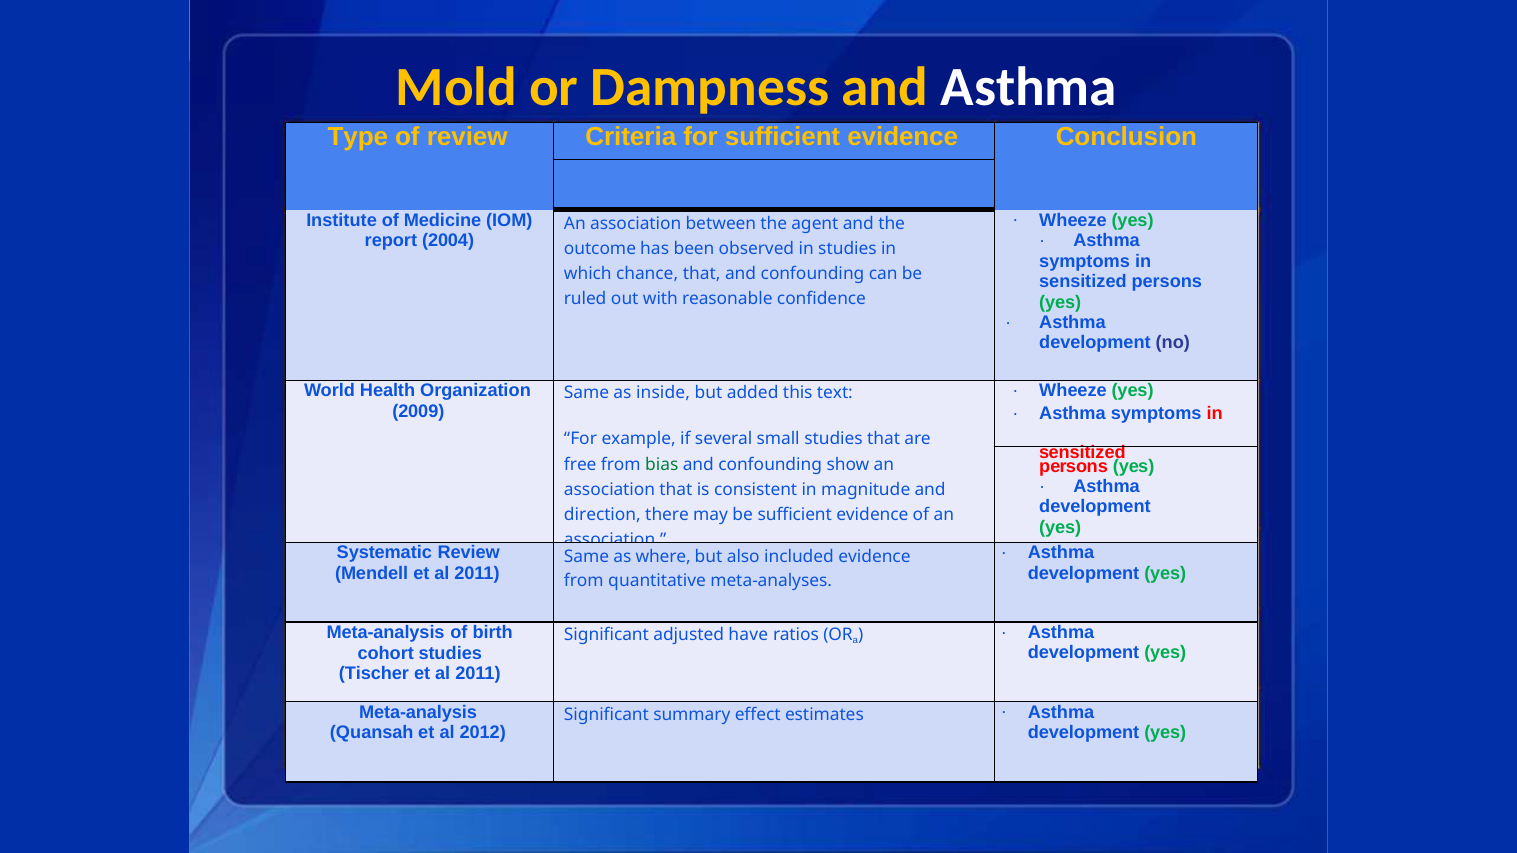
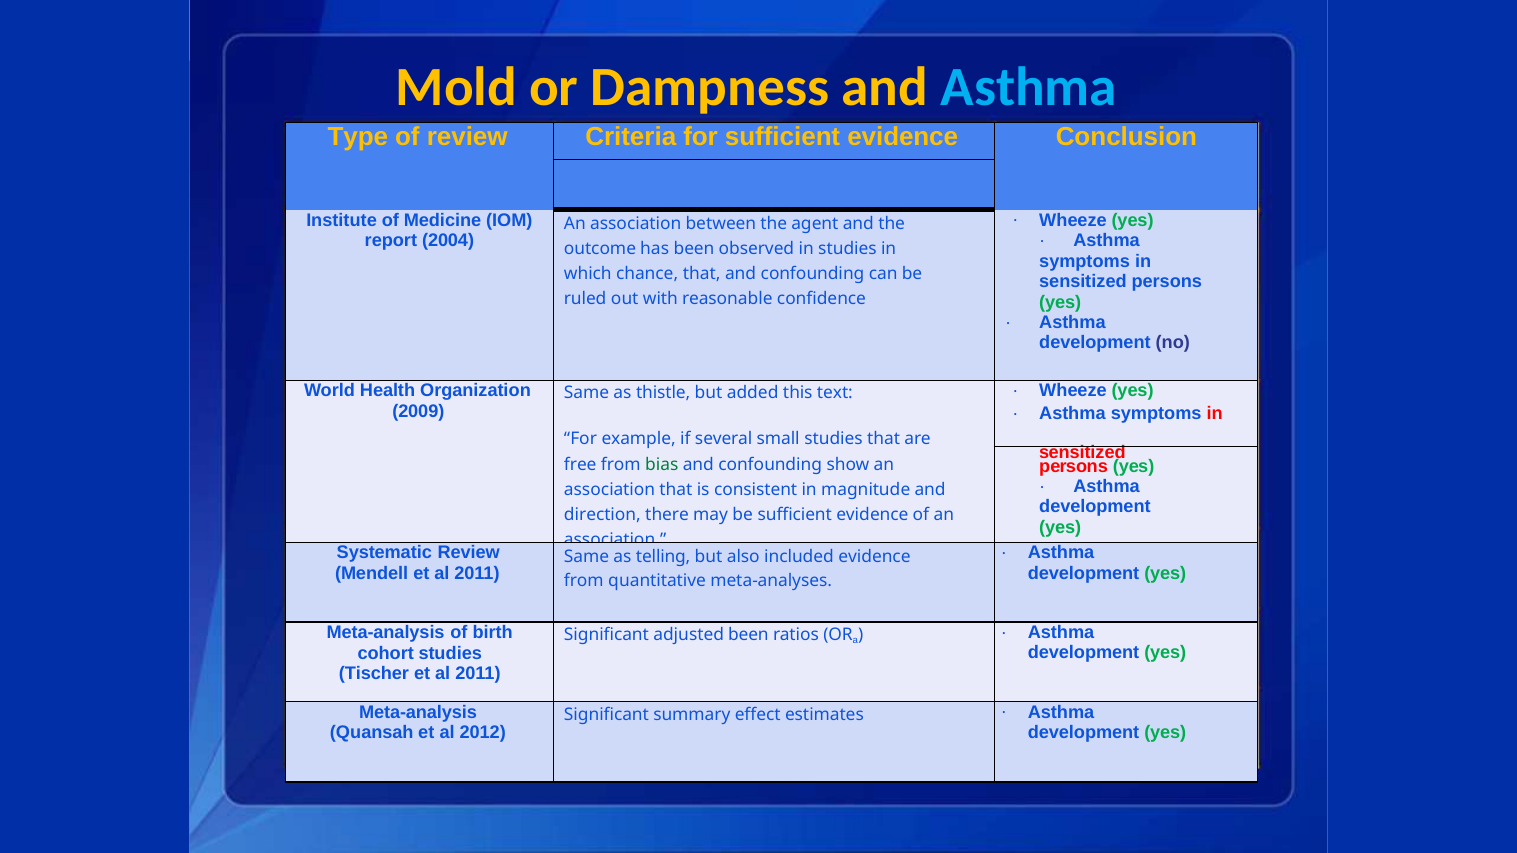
Asthma at (1029, 87) colour: white -> light blue
inside: inside -> thistle
where: where -> telling
adjusted have: have -> been
